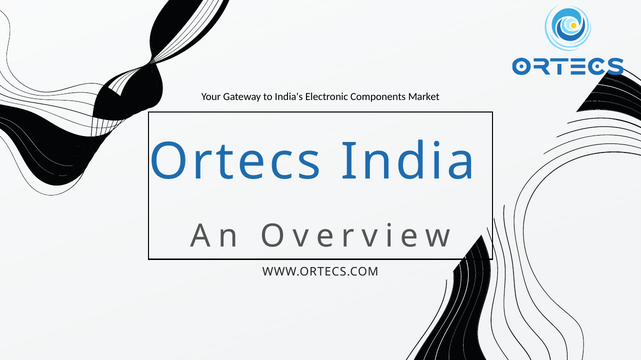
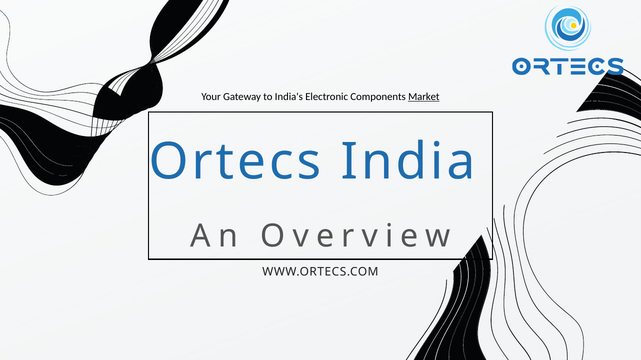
Market underline: none -> present
